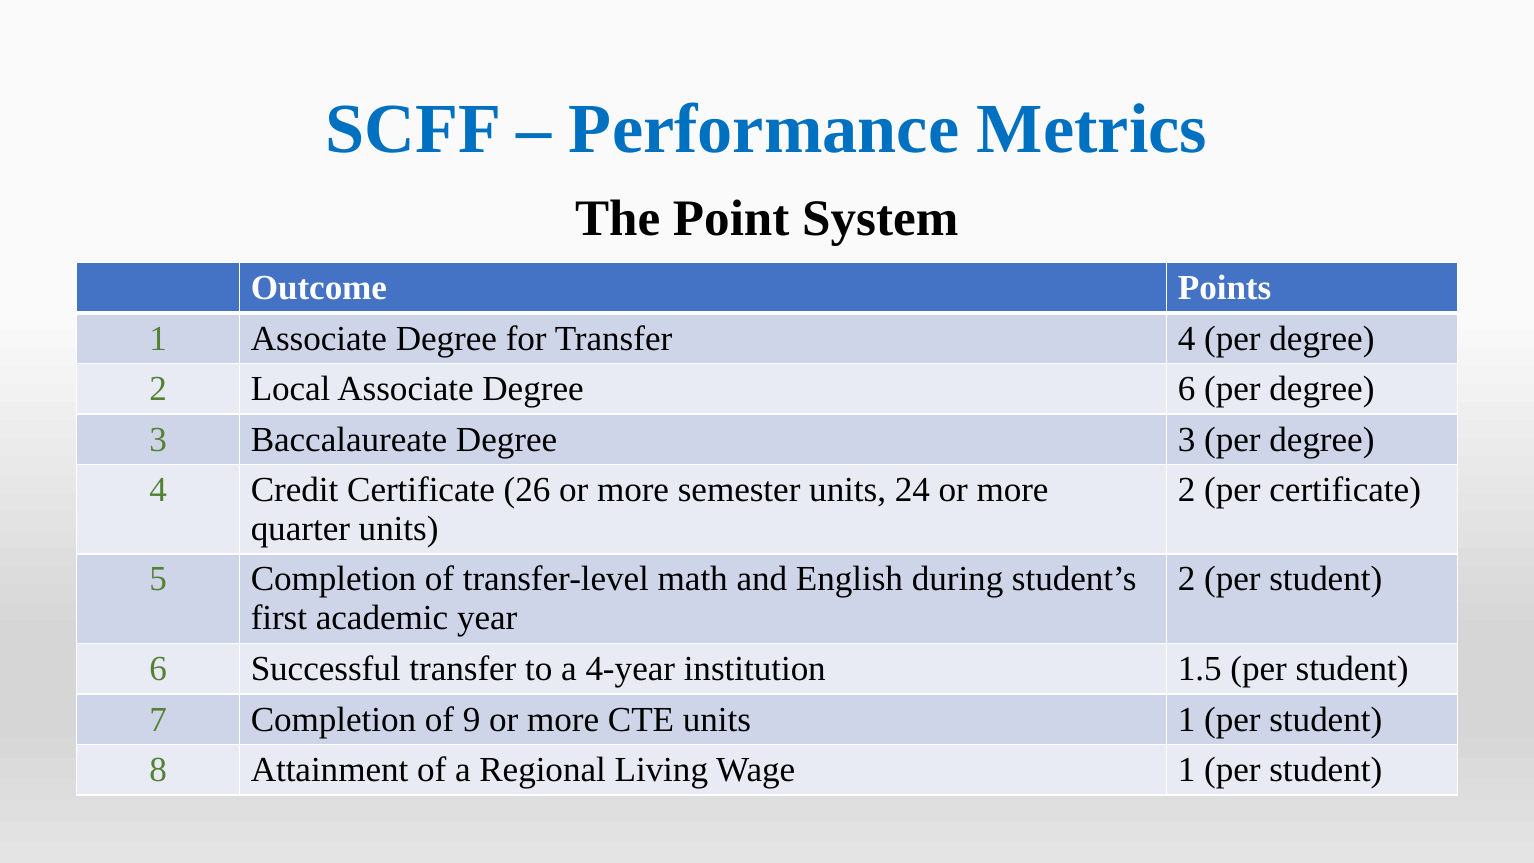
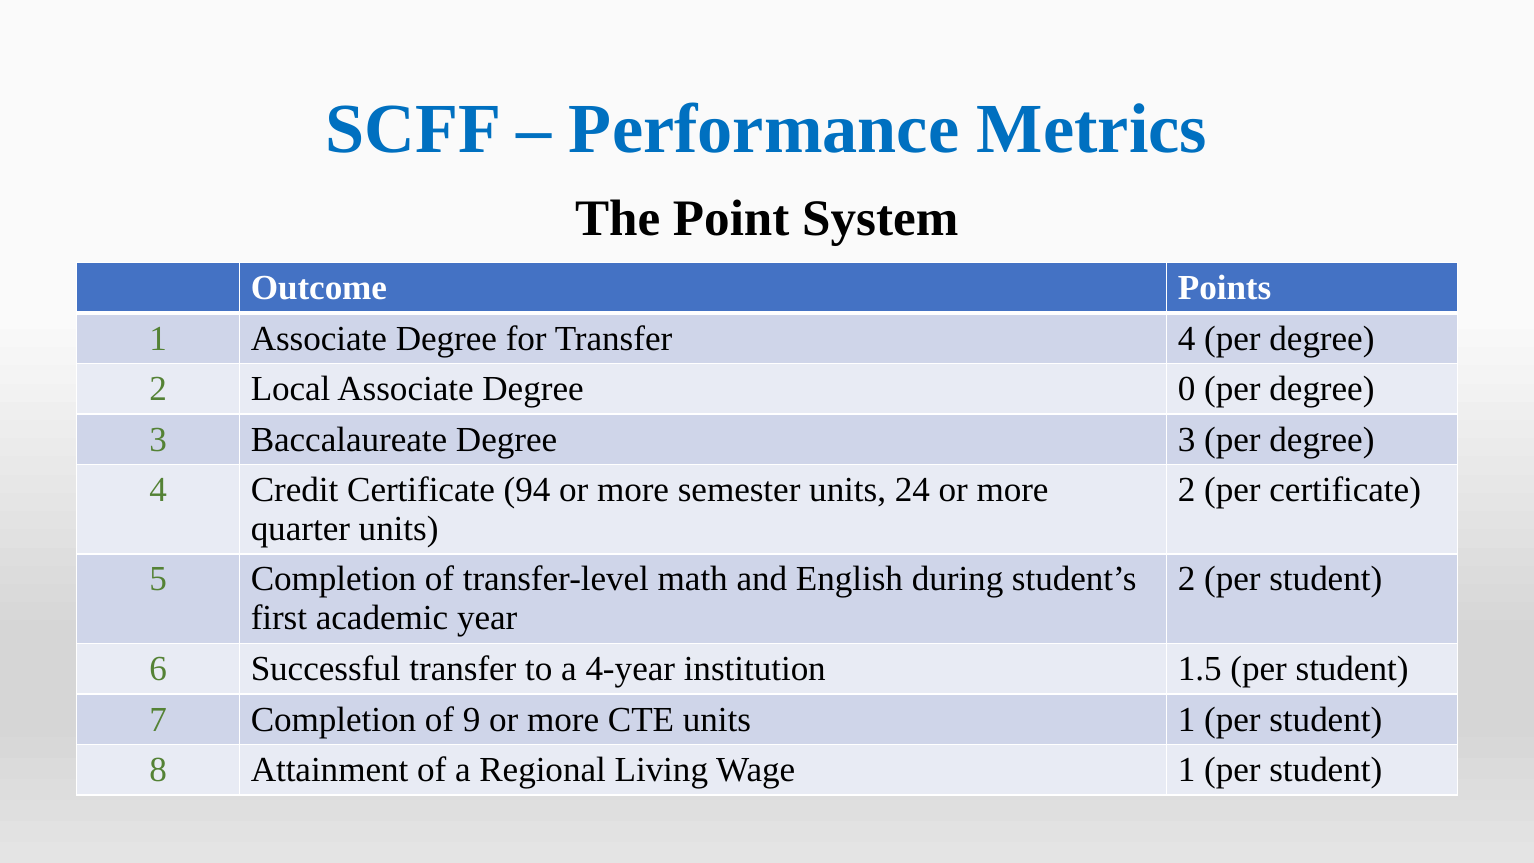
Degree 6: 6 -> 0
26: 26 -> 94
